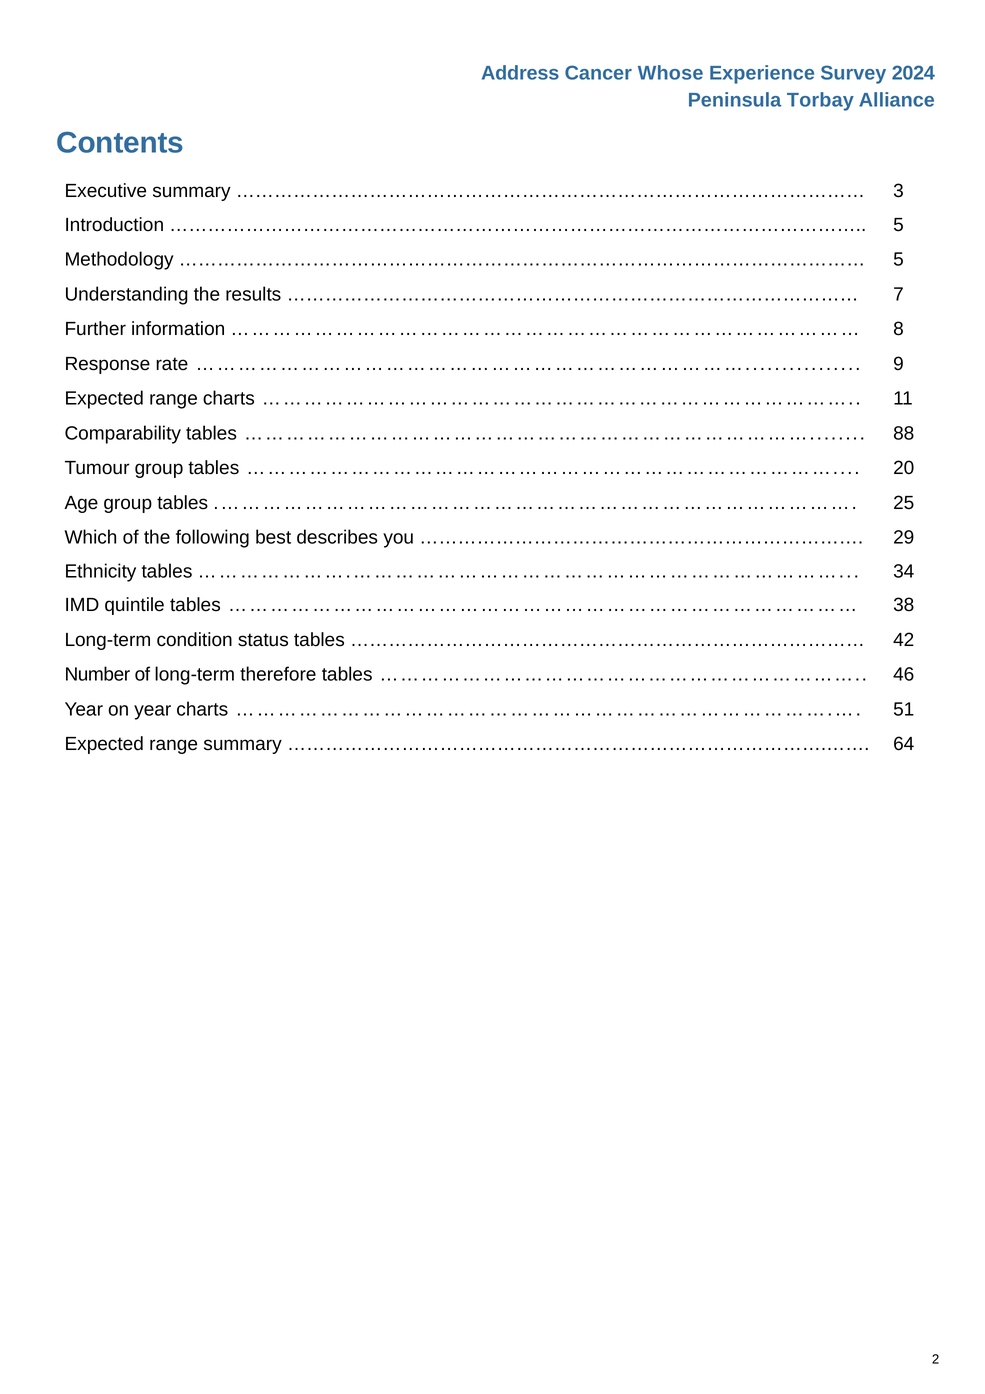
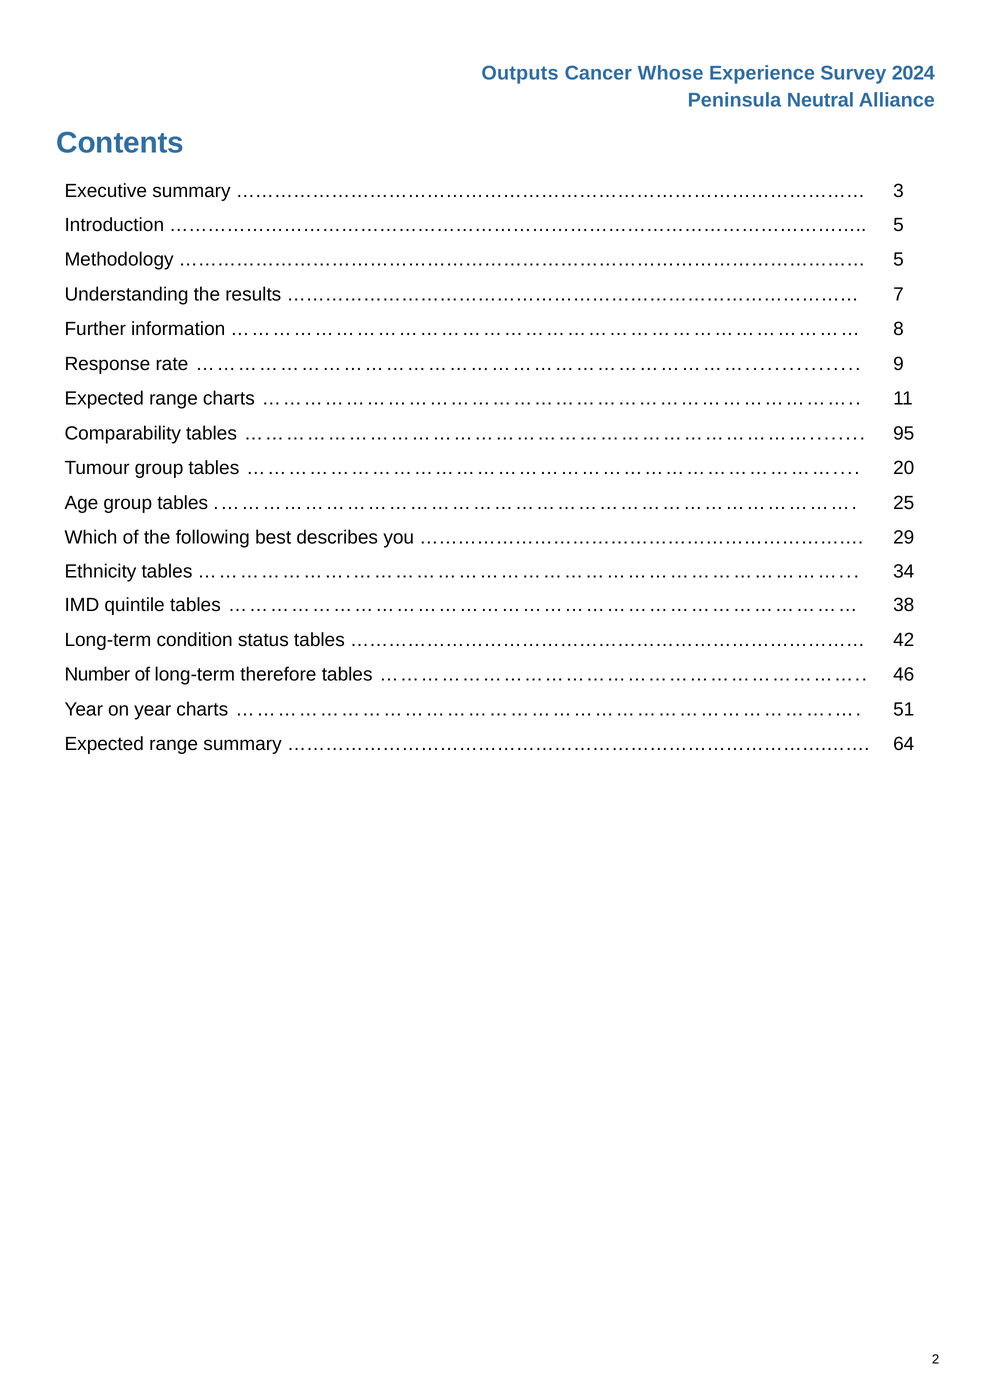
Address: Address -> Outputs
Torbay: Torbay -> Neutral
88: 88 -> 95
